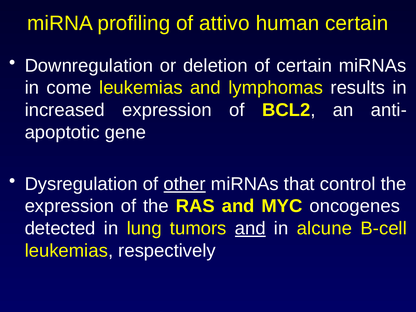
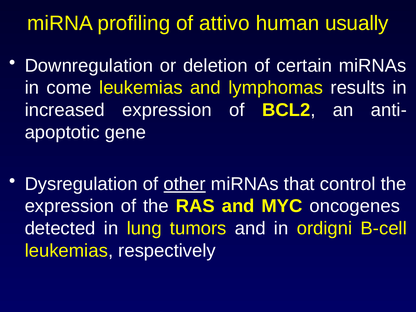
human certain: certain -> usually
and at (250, 228) underline: present -> none
alcune: alcune -> ordigni
